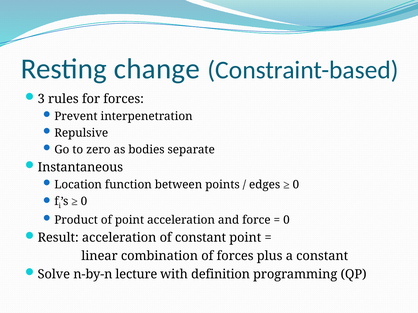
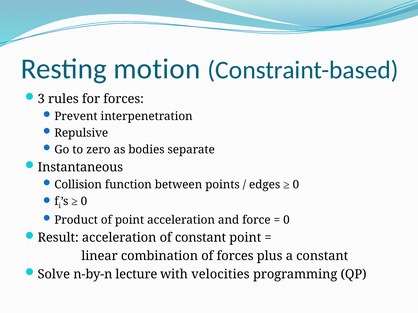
change: change -> motion
Location: Location -> Collision
definition: definition -> velocities
